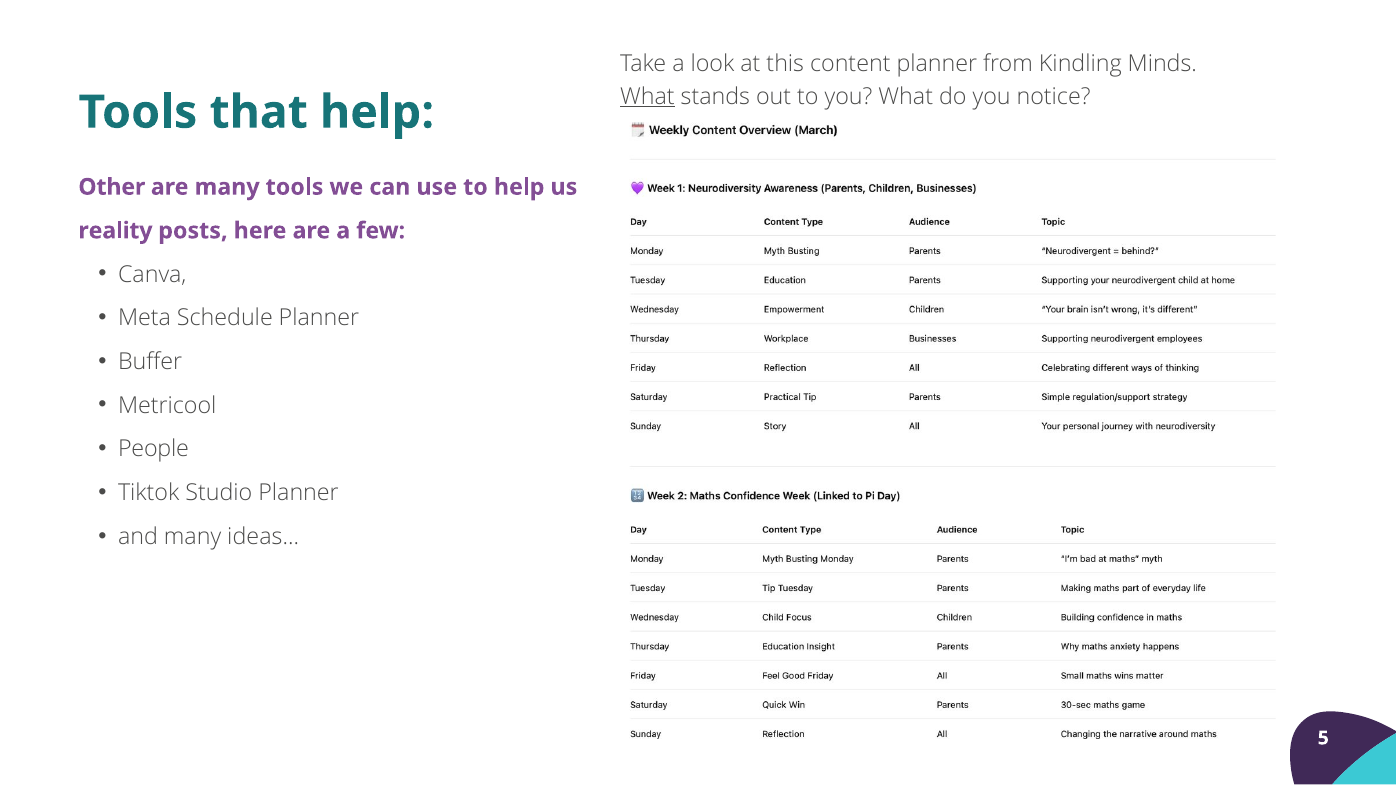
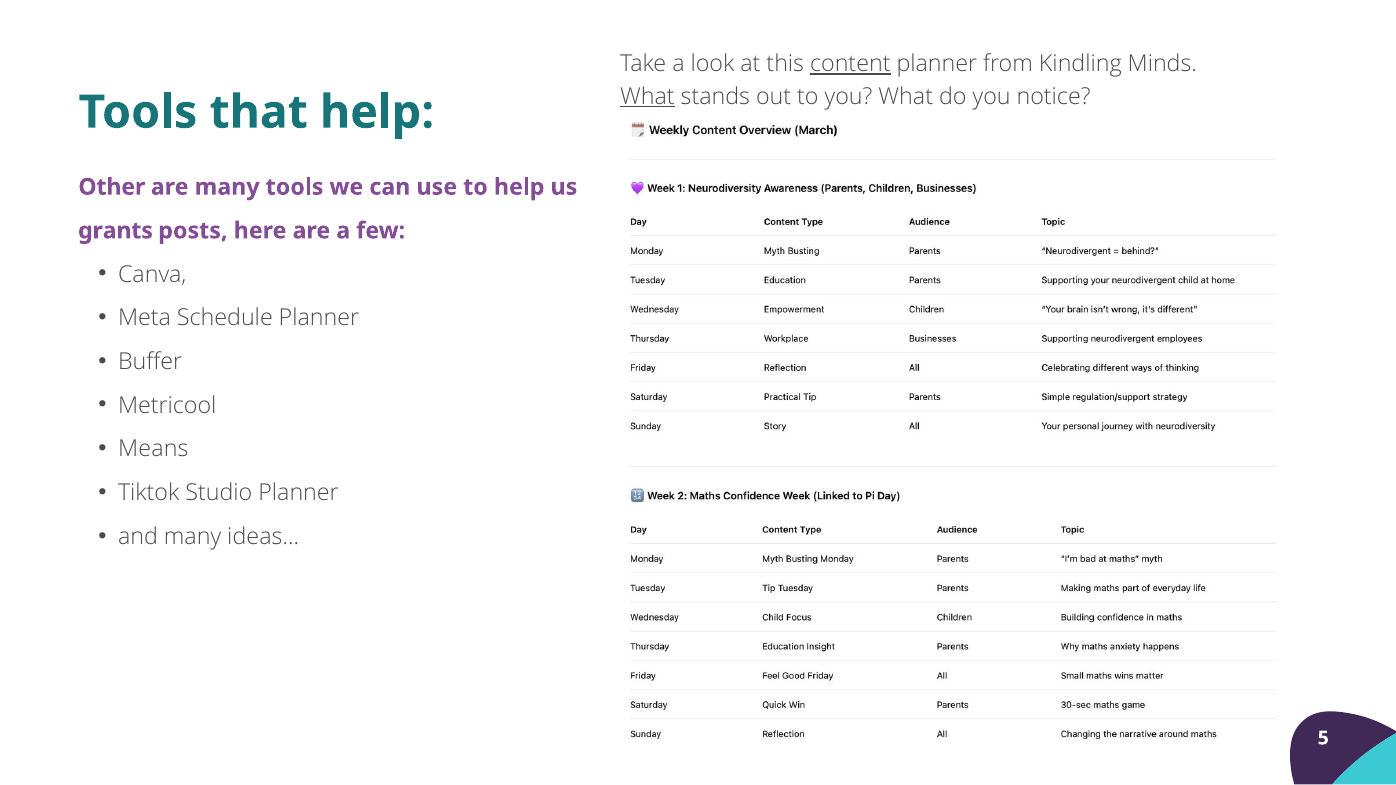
content underline: none -> present
reality: reality -> grants
People: People -> Means
